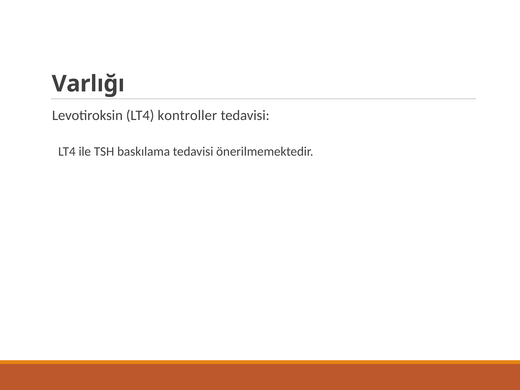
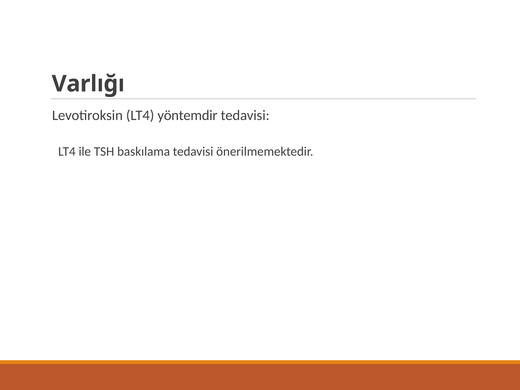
kontroller: kontroller -> yöntemdir
